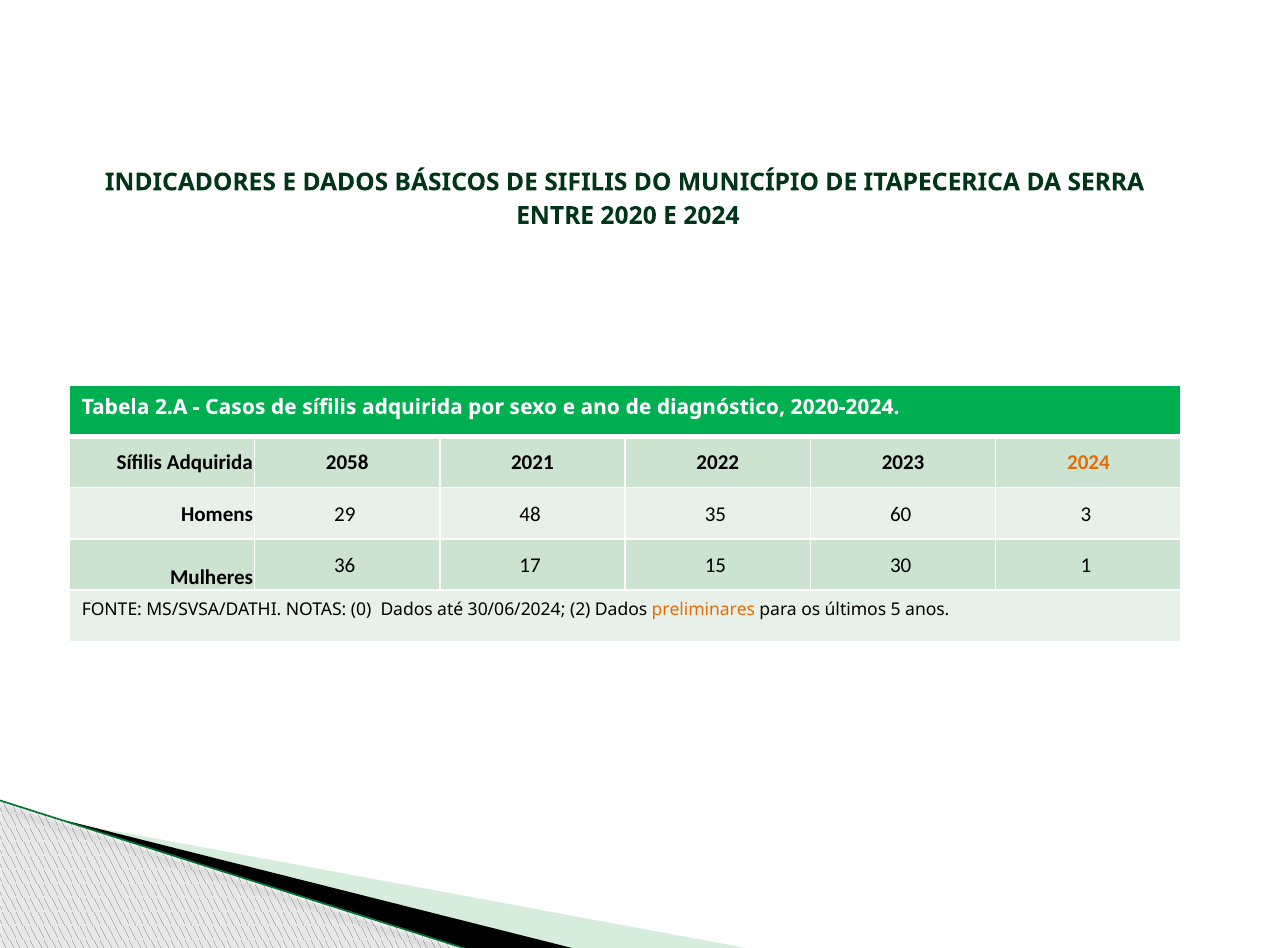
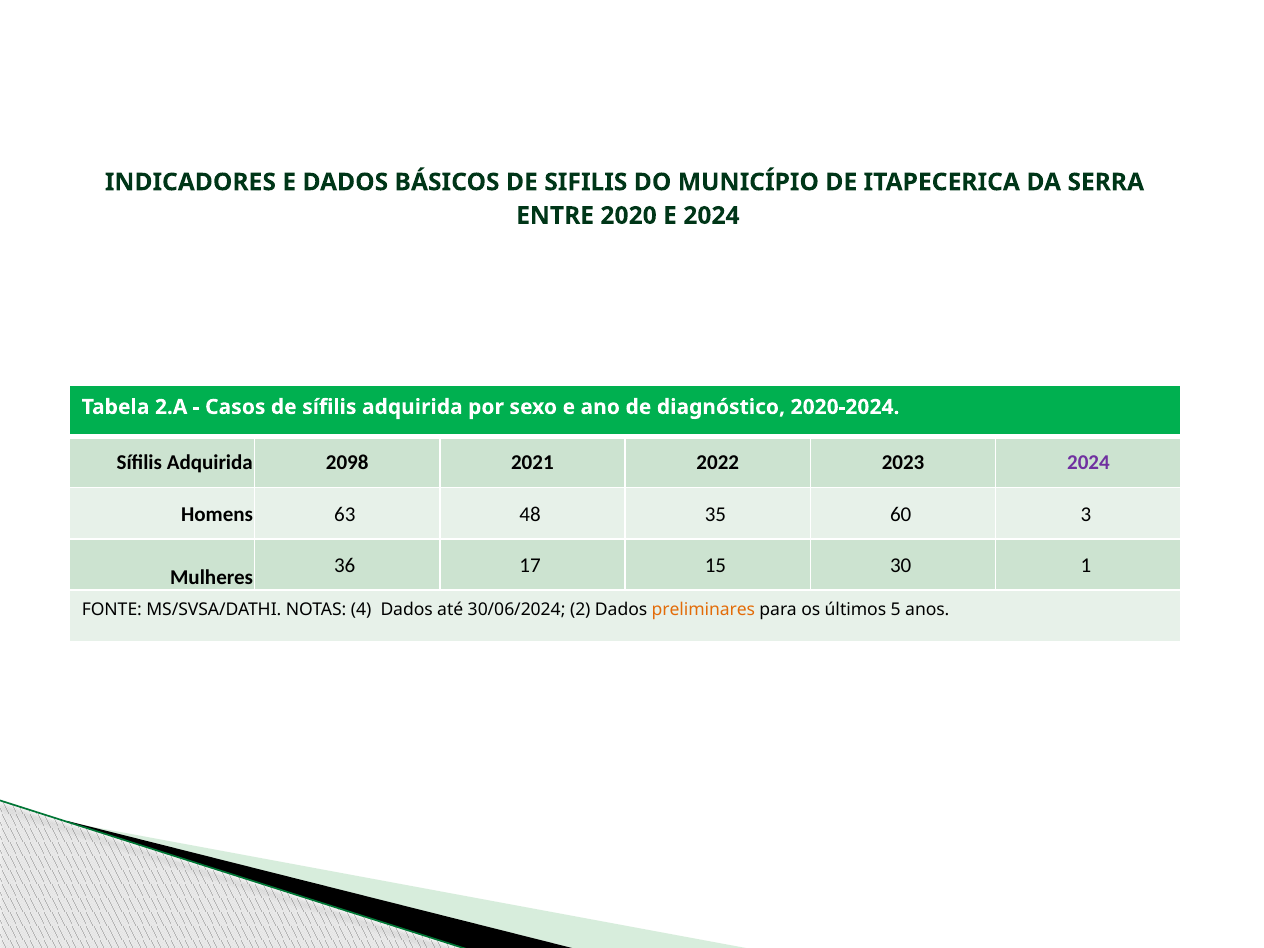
2058: 2058 -> 2098
2024 at (1088, 463) colour: orange -> purple
29: 29 -> 63
0: 0 -> 4
